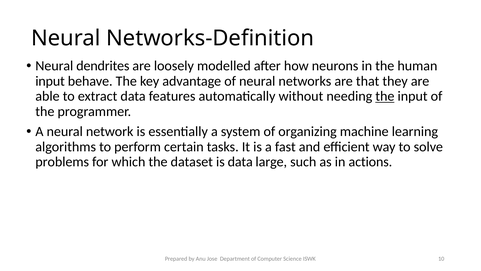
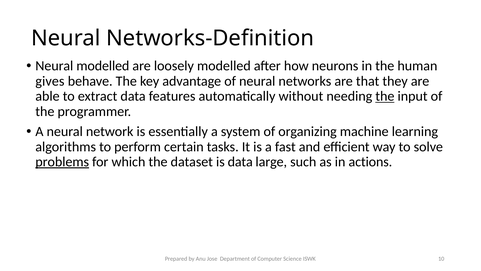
Neural dendrites: dendrites -> modelled
input at (50, 81): input -> gives
problems underline: none -> present
